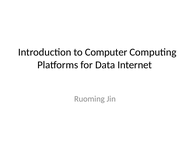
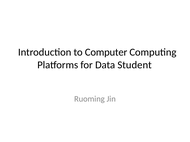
Internet: Internet -> Student
